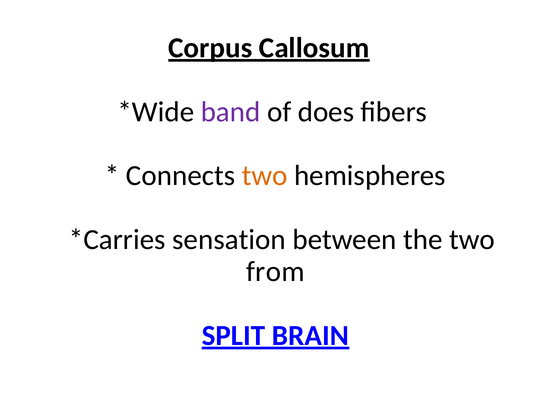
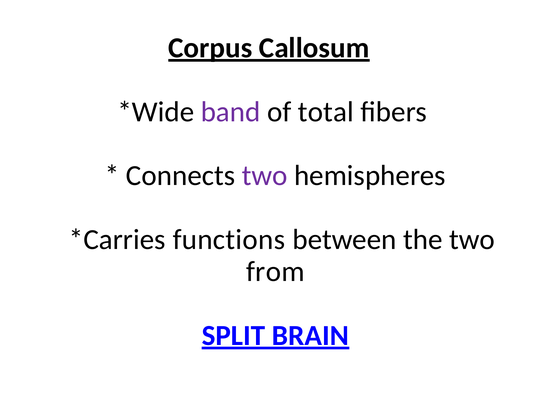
does: does -> total
two at (265, 176) colour: orange -> purple
sensation: sensation -> functions
